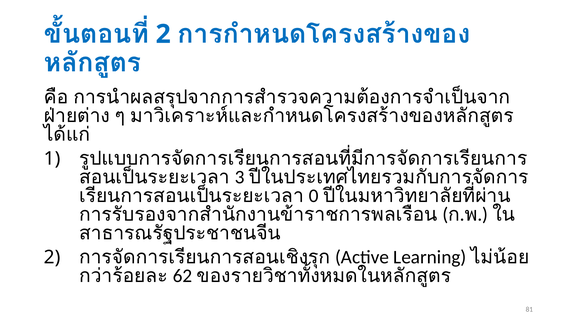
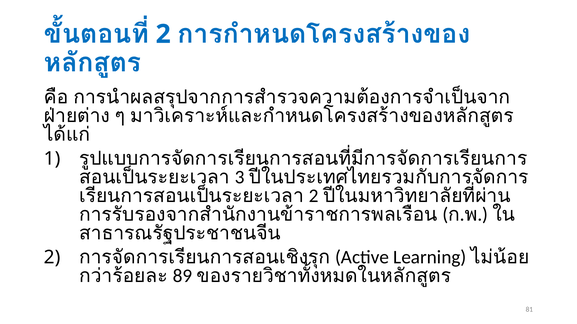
0 at (314, 196): 0 -> 2
62: 62 -> 89
